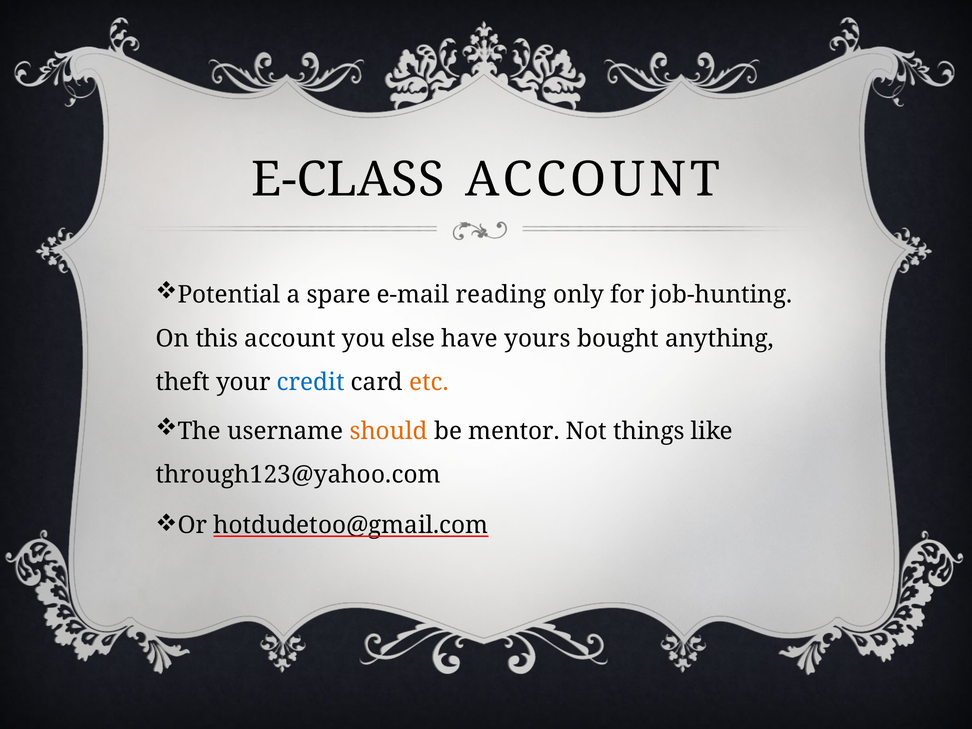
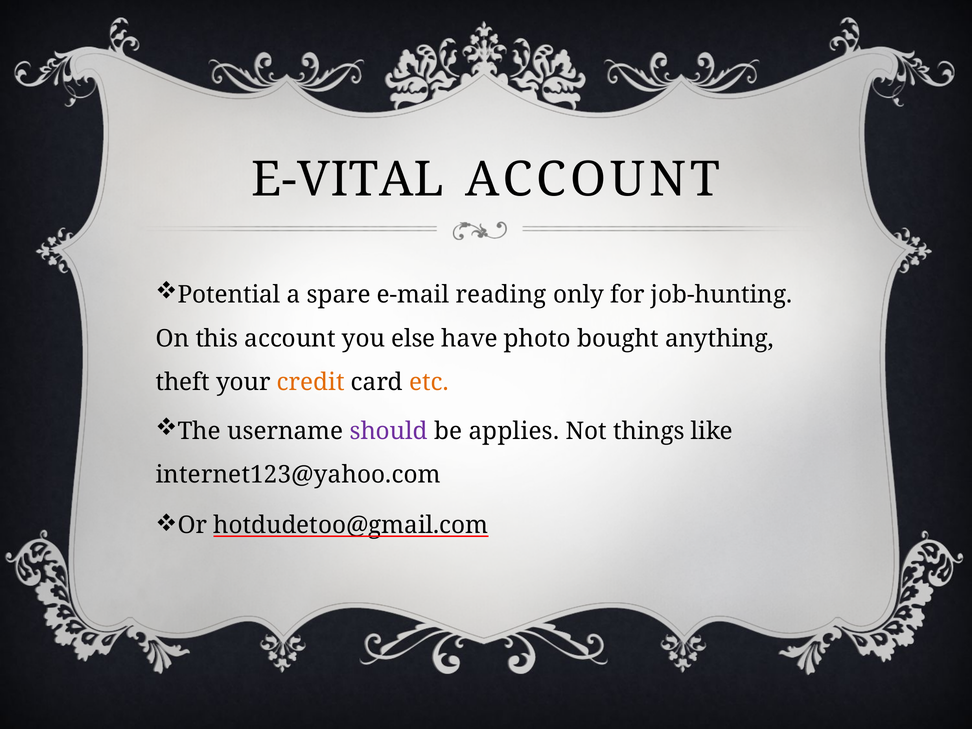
E-CLASS: E-CLASS -> E-VITAL
yours: yours -> photo
credit colour: blue -> orange
should colour: orange -> purple
mentor: mentor -> applies
through123@yahoo.com: through123@yahoo.com -> internet123@yahoo.com
